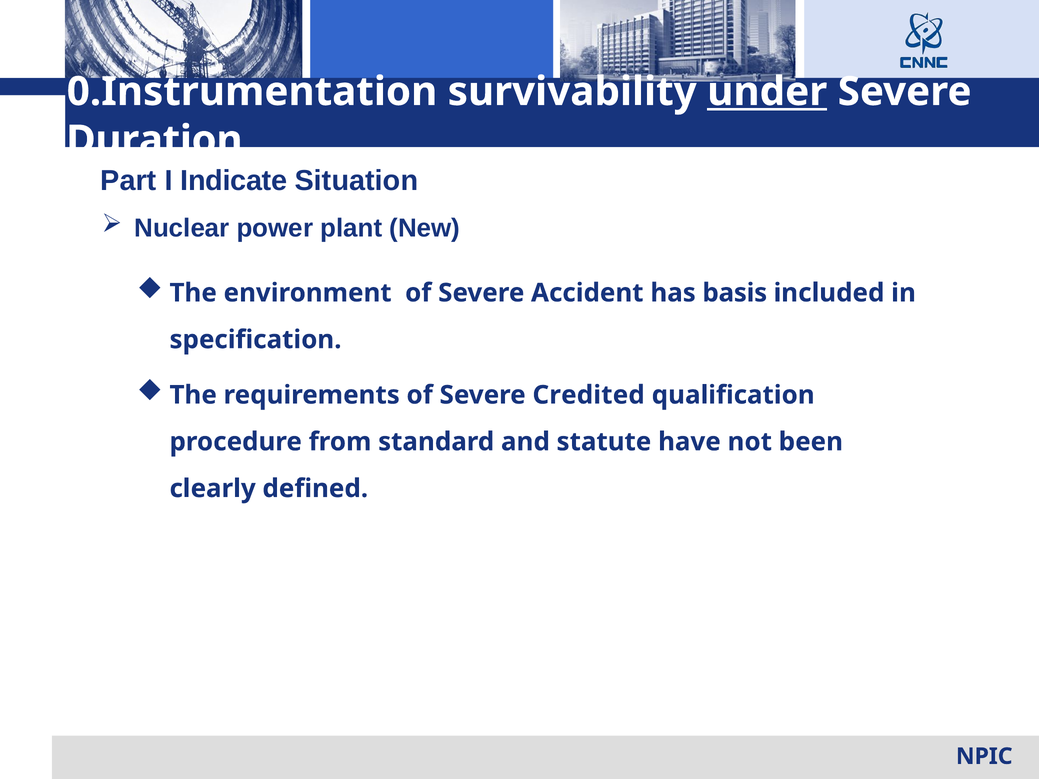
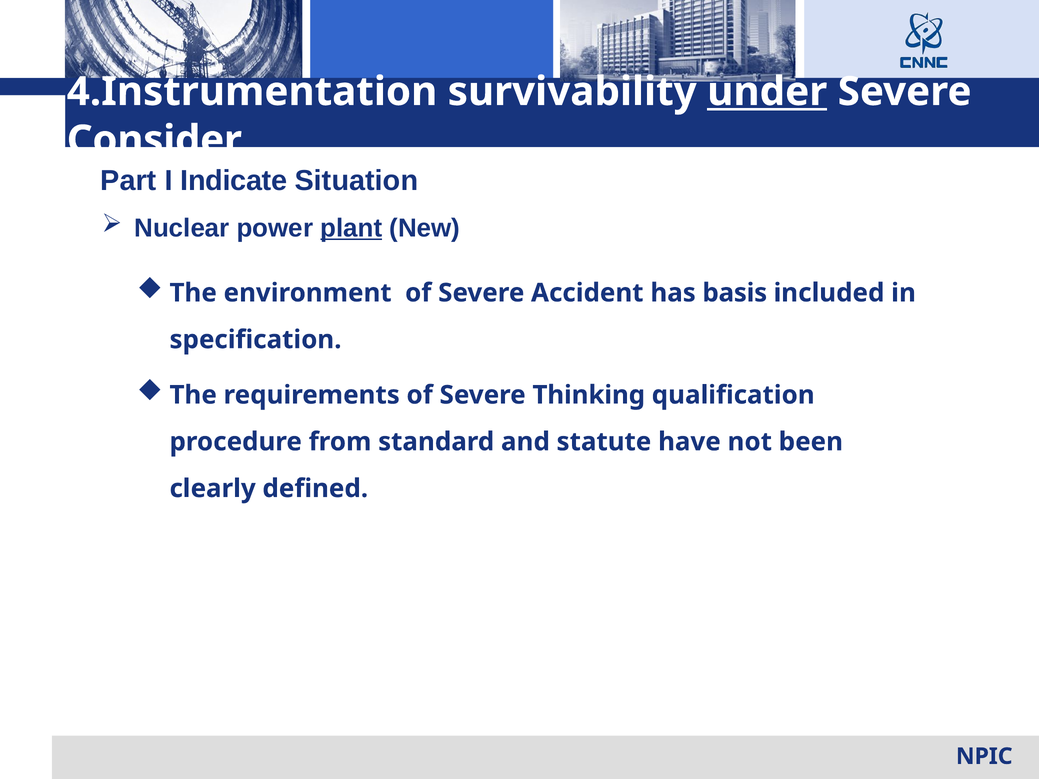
0.Instrumentation: 0.Instrumentation -> 4.Instrumentation
Duration: Duration -> Consider
plant underline: none -> present
Credited: Credited -> Thinking
